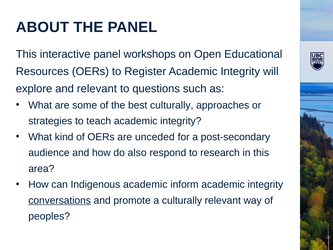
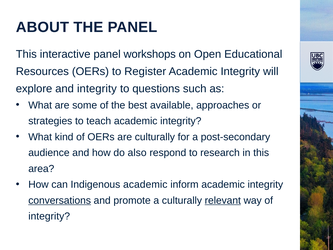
and relevant: relevant -> integrity
best culturally: culturally -> available
are unceded: unceded -> culturally
relevant at (223, 200) underline: none -> present
peoples at (49, 216): peoples -> integrity
